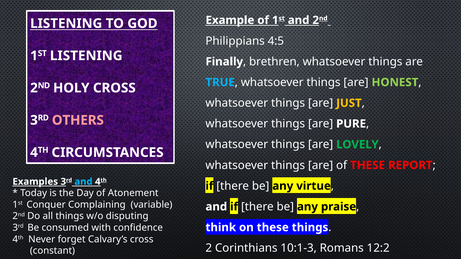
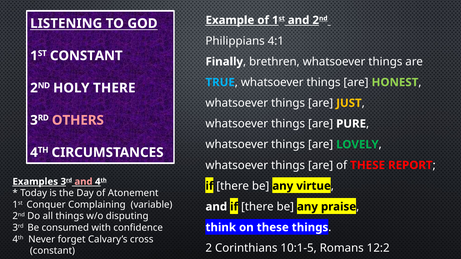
4:5: 4:5 -> 4:1
LISTENING at (86, 56): LISTENING -> CONSTANT
HOLY CROSS: CROSS -> THERE
and at (83, 182) colour: light blue -> pink
10:1-3: 10:1-3 -> 10:1-5
